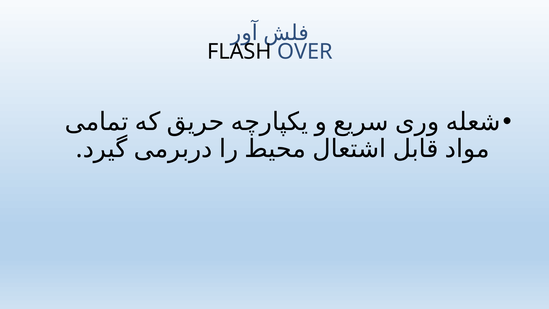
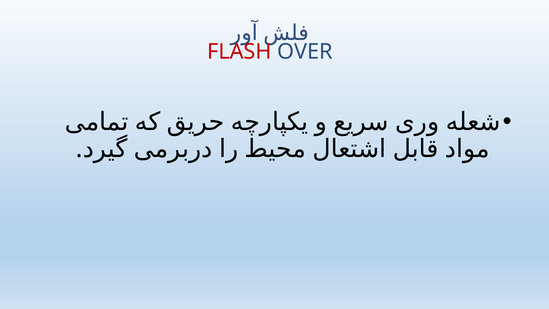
FLASH colour: black -> red
